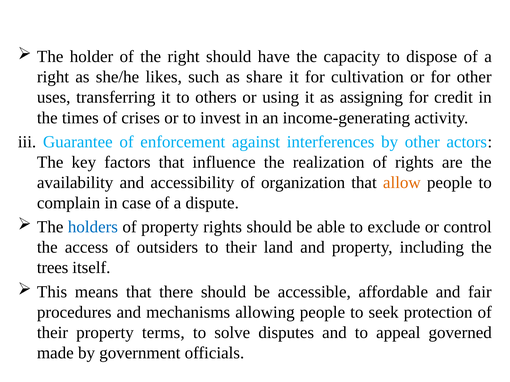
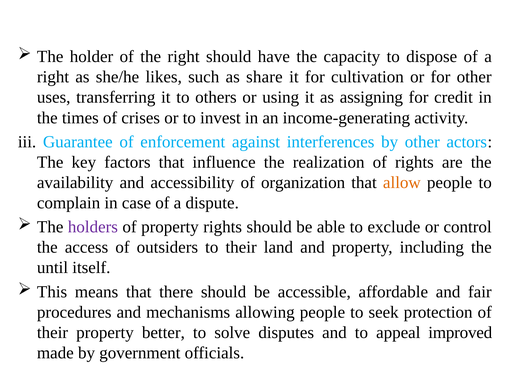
holders colour: blue -> purple
trees: trees -> until
terms: terms -> better
governed: governed -> improved
